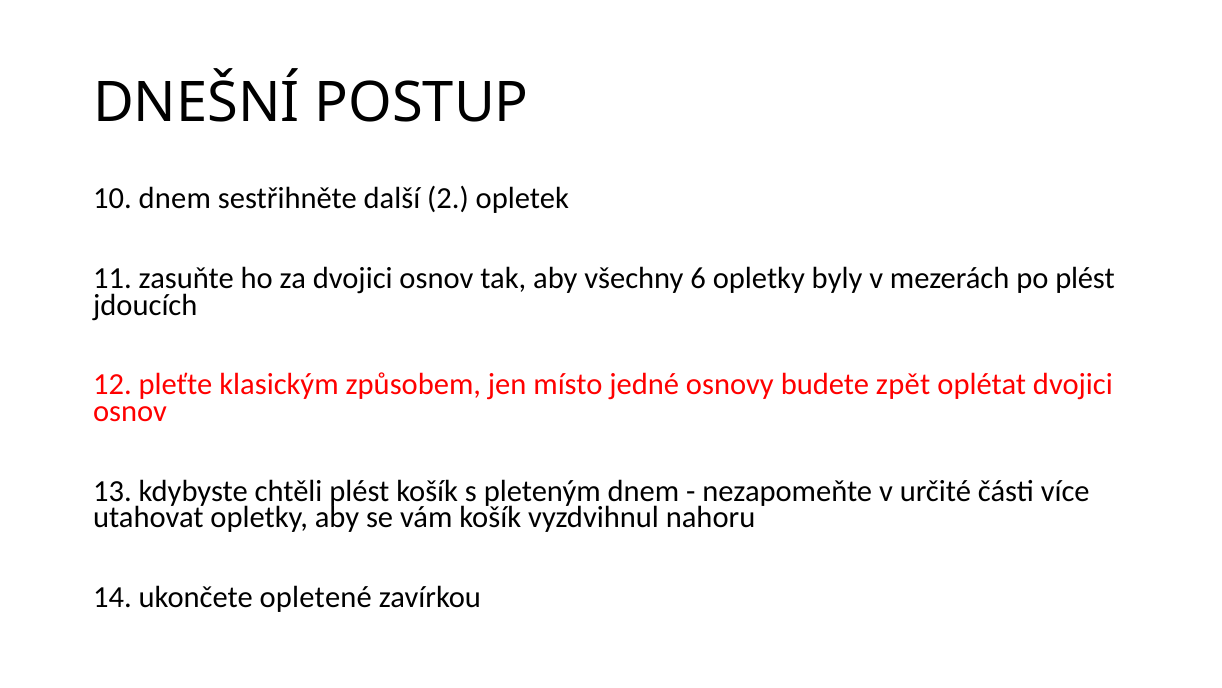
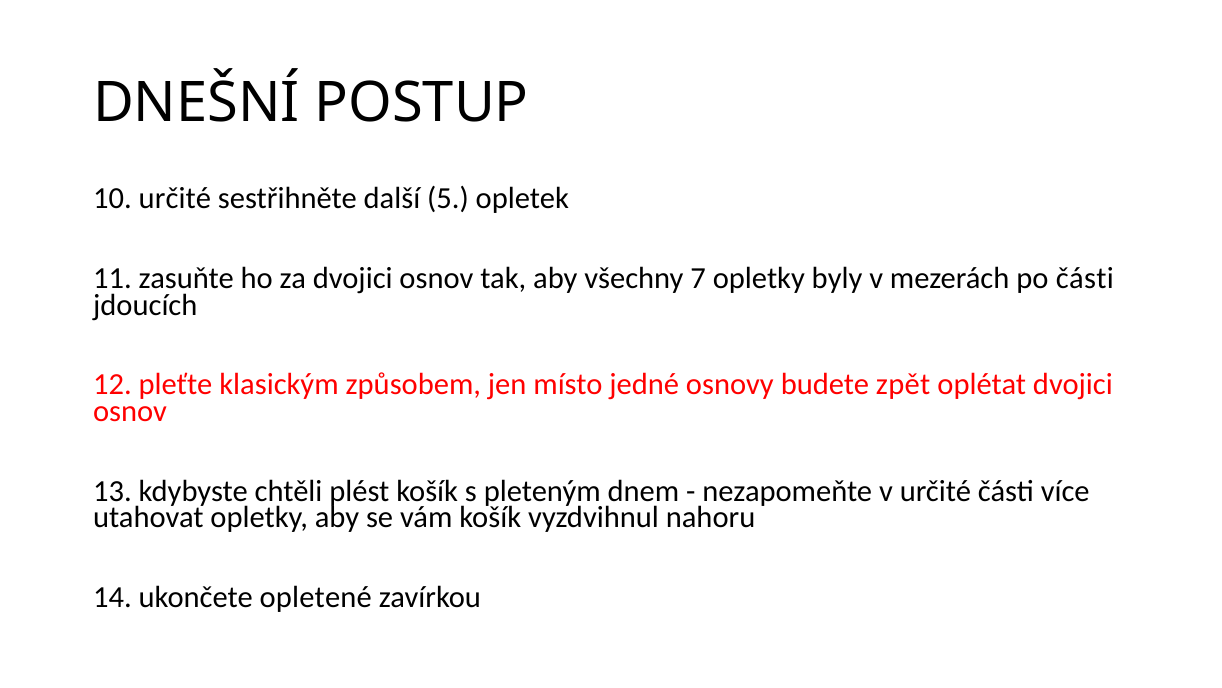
10 dnem: dnem -> určité
2: 2 -> 5
6: 6 -> 7
po plést: plést -> části
